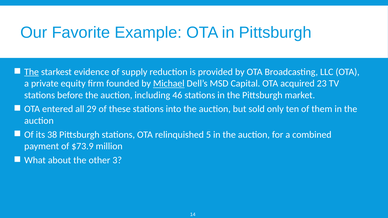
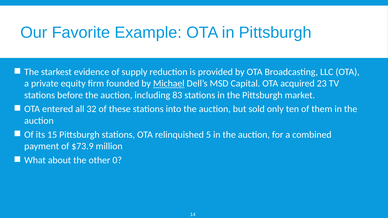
The at (32, 72) underline: present -> none
46: 46 -> 83
29: 29 -> 32
38: 38 -> 15
3: 3 -> 0
